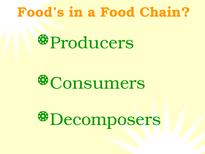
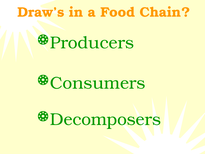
Food’s: Food’s -> Draw’s
